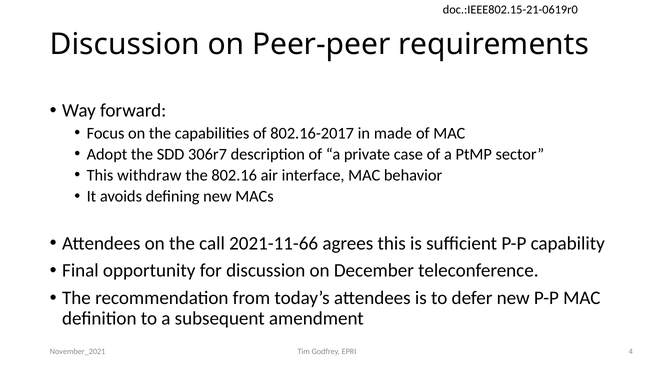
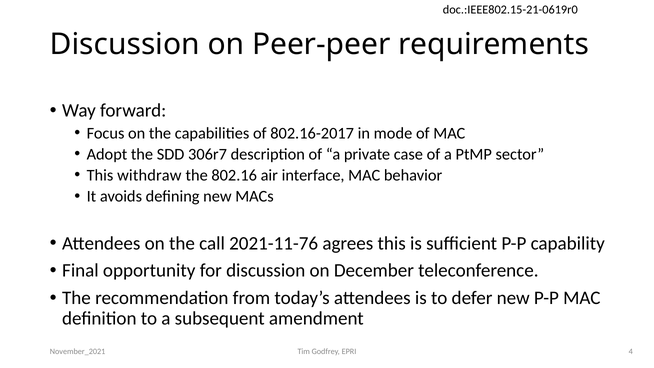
made: made -> mode
2021-11-66: 2021-11-66 -> 2021-11-76
